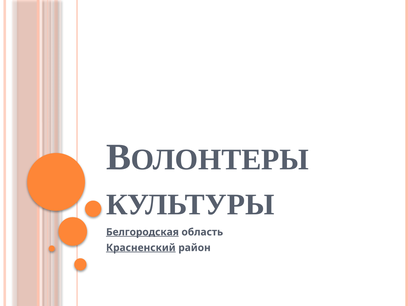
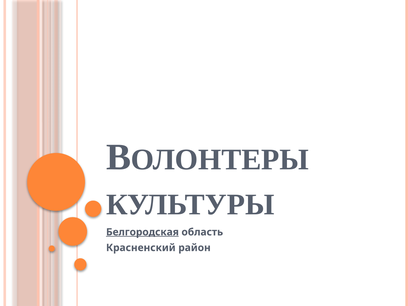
Красненский underline: present -> none
